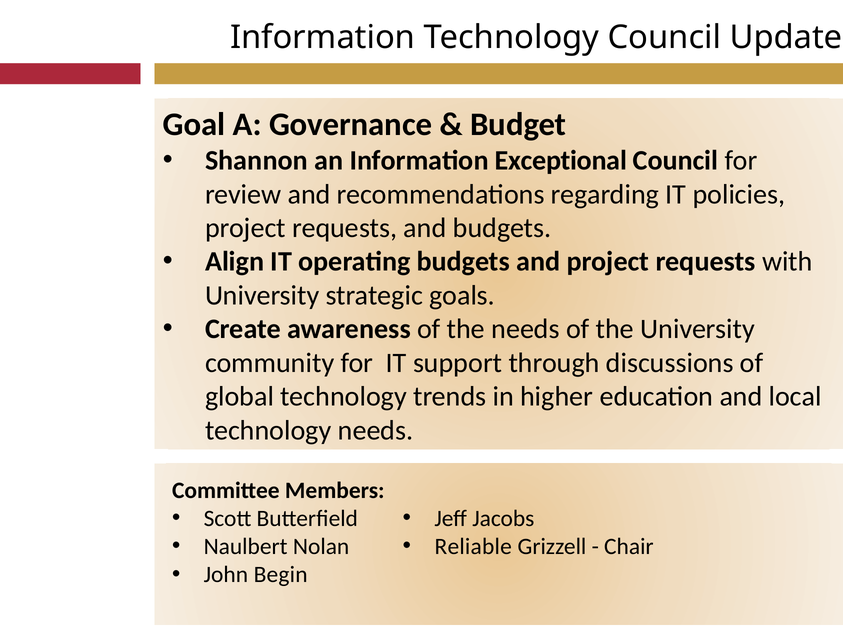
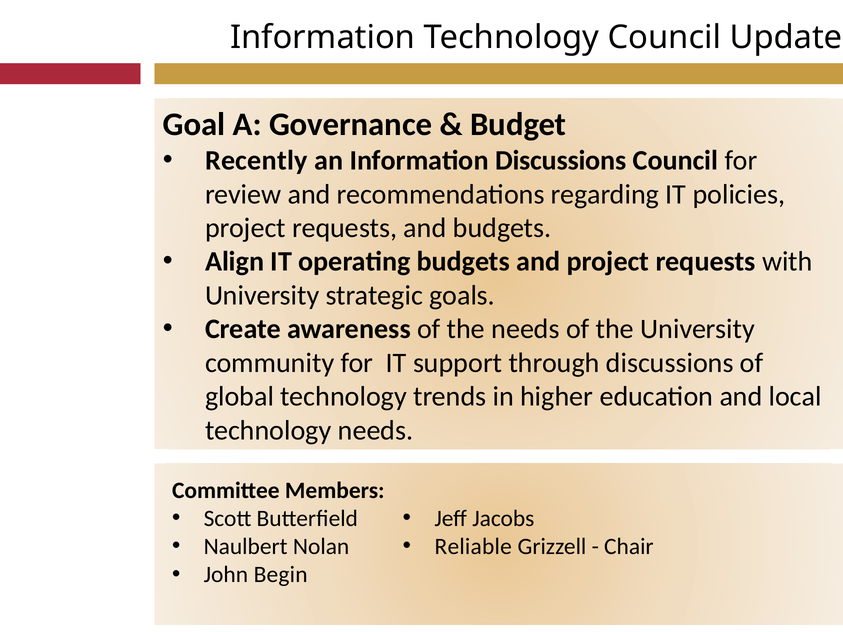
Shannon: Shannon -> Recently
Information Exceptional: Exceptional -> Discussions
